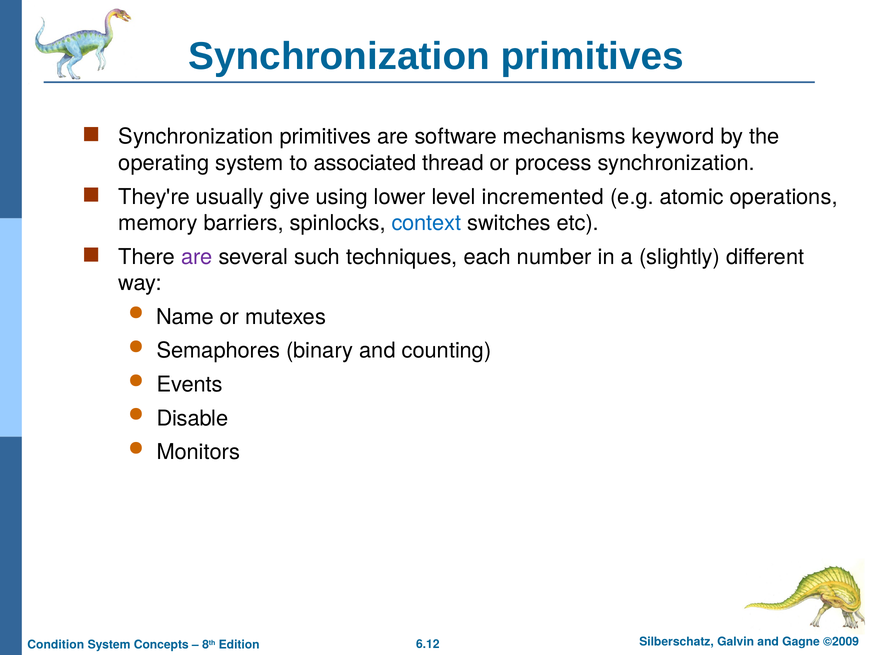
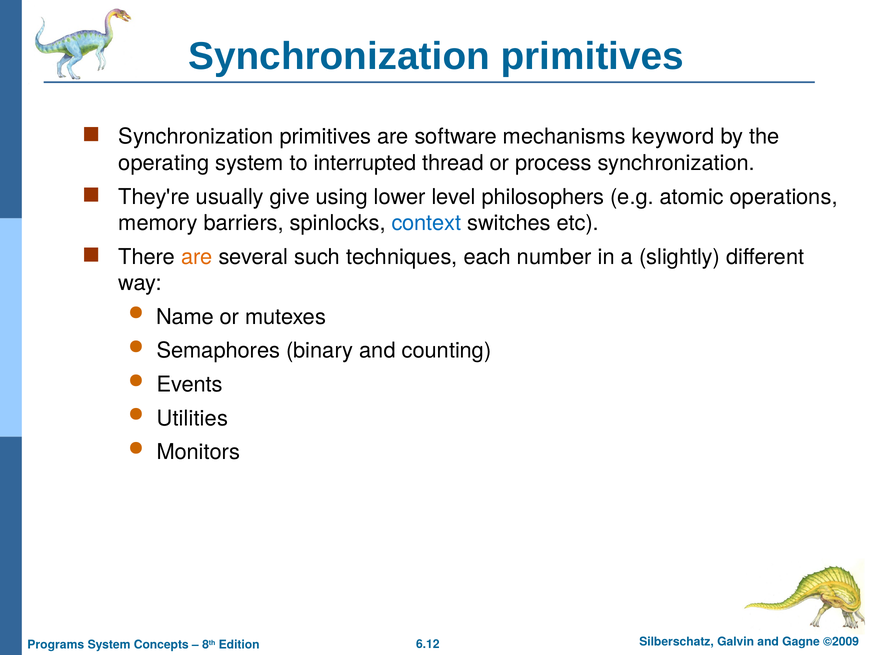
associated: associated -> interrupted
incremented: incremented -> philosophers
are at (197, 257) colour: purple -> orange
Disable: Disable -> Utilities
Condition: Condition -> Programs
